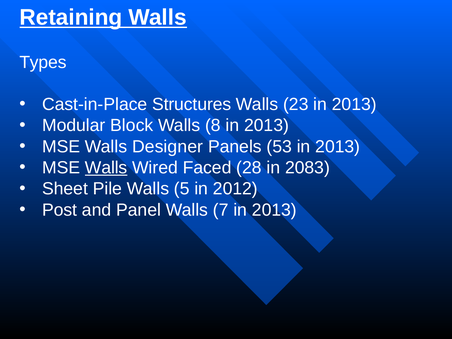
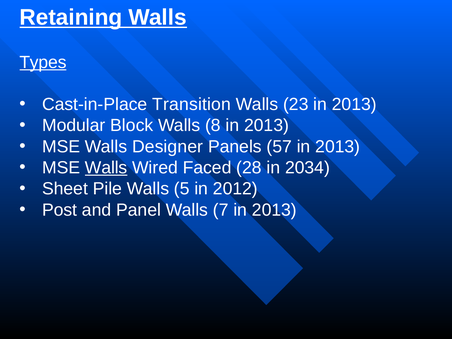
Types underline: none -> present
Structures: Structures -> Transition
53: 53 -> 57
2083: 2083 -> 2034
